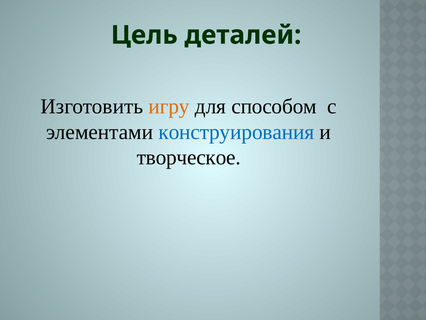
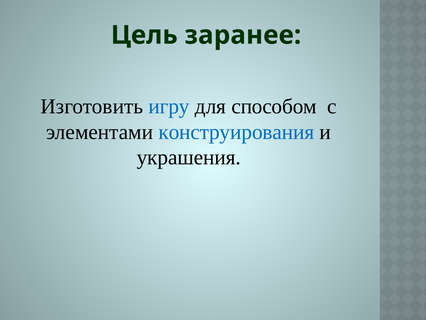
деталей: деталей -> заранее
игру colour: orange -> blue
творческое: творческое -> украшения
